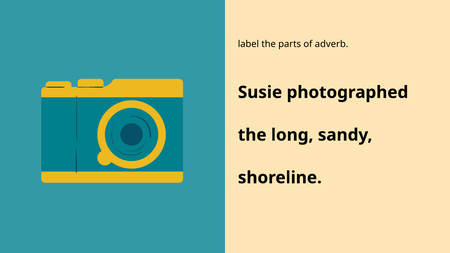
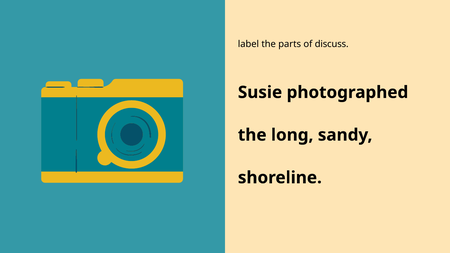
adverb: adverb -> discuss
